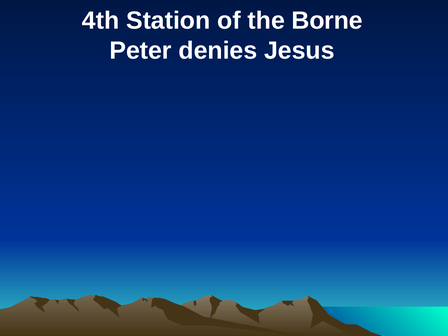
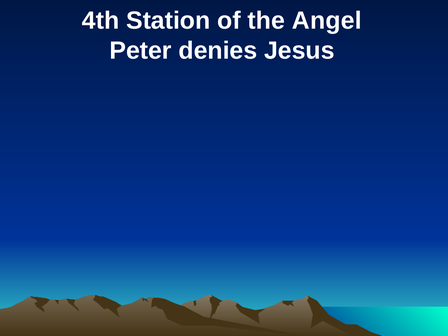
Borne: Borne -> Angel
